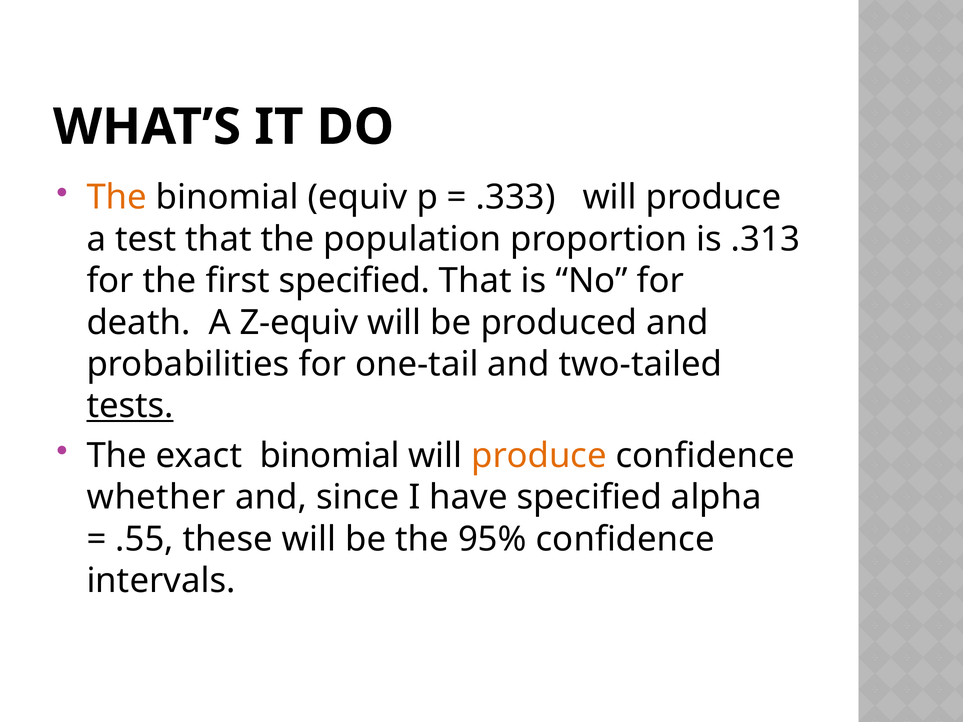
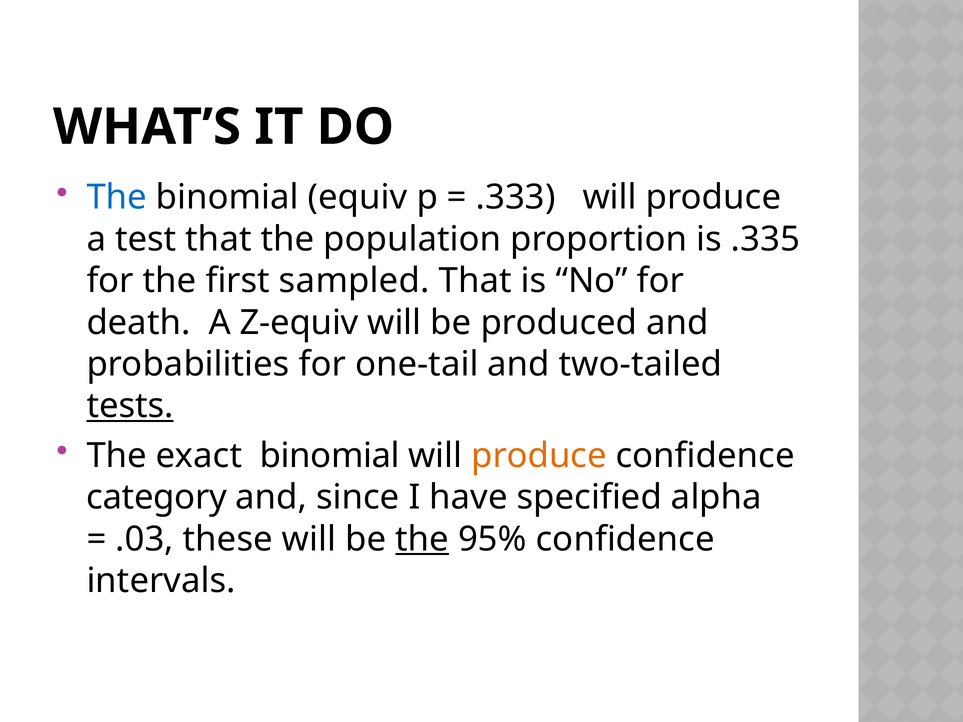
The at (117, 198) colour: orange -> blue
.313: .313 -> .335
first specified: specified -> sampled
whether: whether -> category
.55: .55 -> .03
the at (422, 539) underline: none -> present
